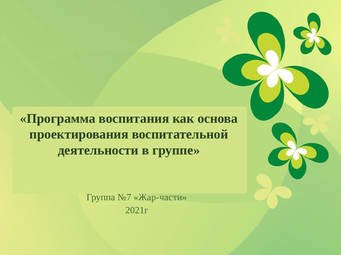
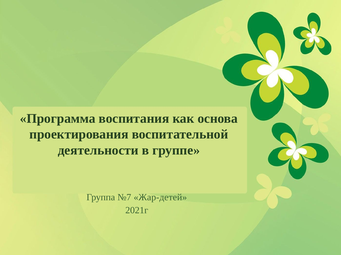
Жар-части: Жар-части -> Жар-детей
